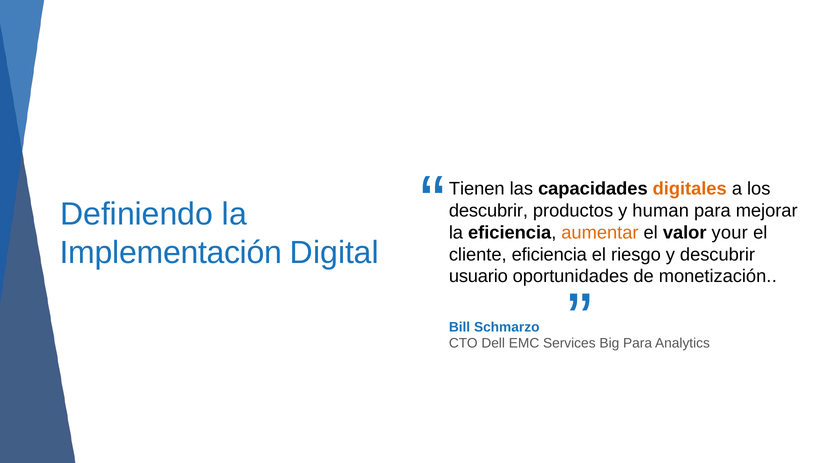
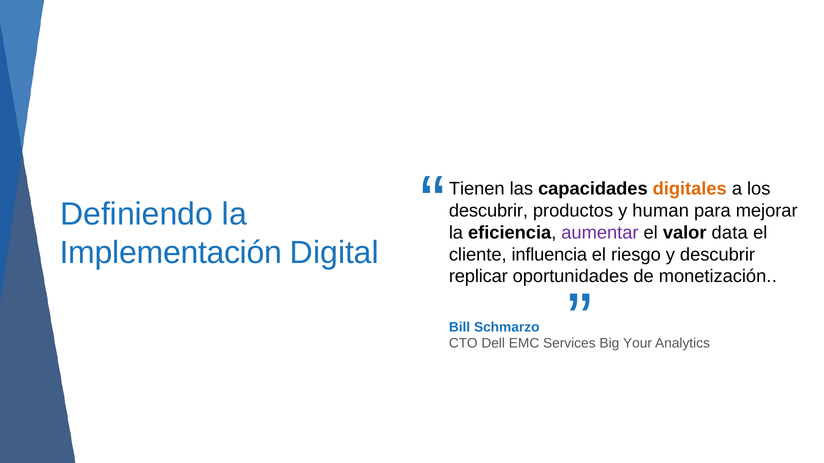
aumentar colour: orange -> purple
your: your -> data
cliente eficiencia: eficiencia -> influencia
usuario: usuario -> replicar
Big Para: Para -> Your
